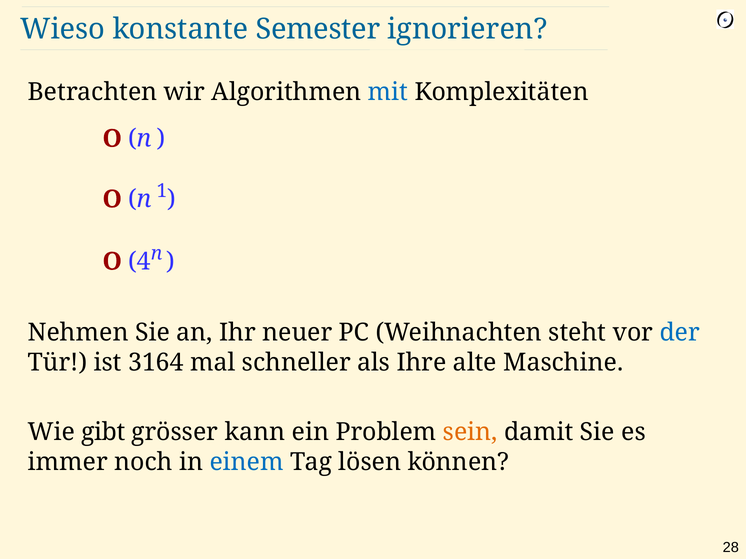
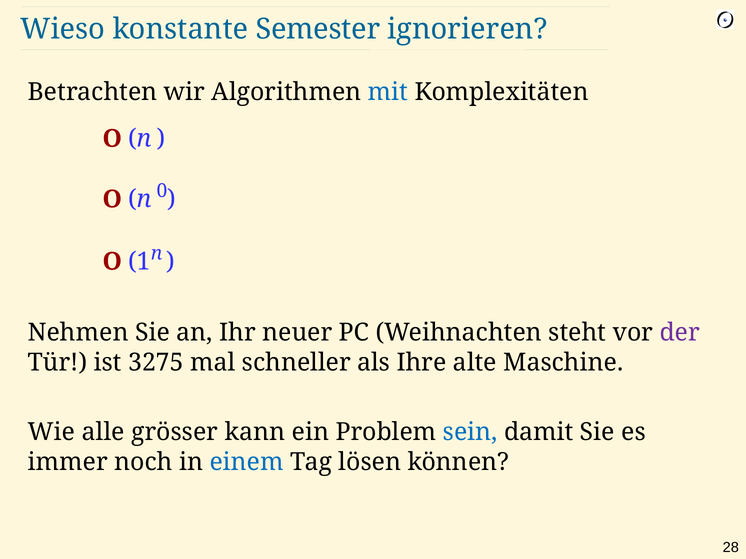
1: 1 -> 0
4: 4 -> 1
der colour: blue -> purple
3164: 3164 -> 3275
gibt: gibt -> alle
sein colour: orange -> blue
